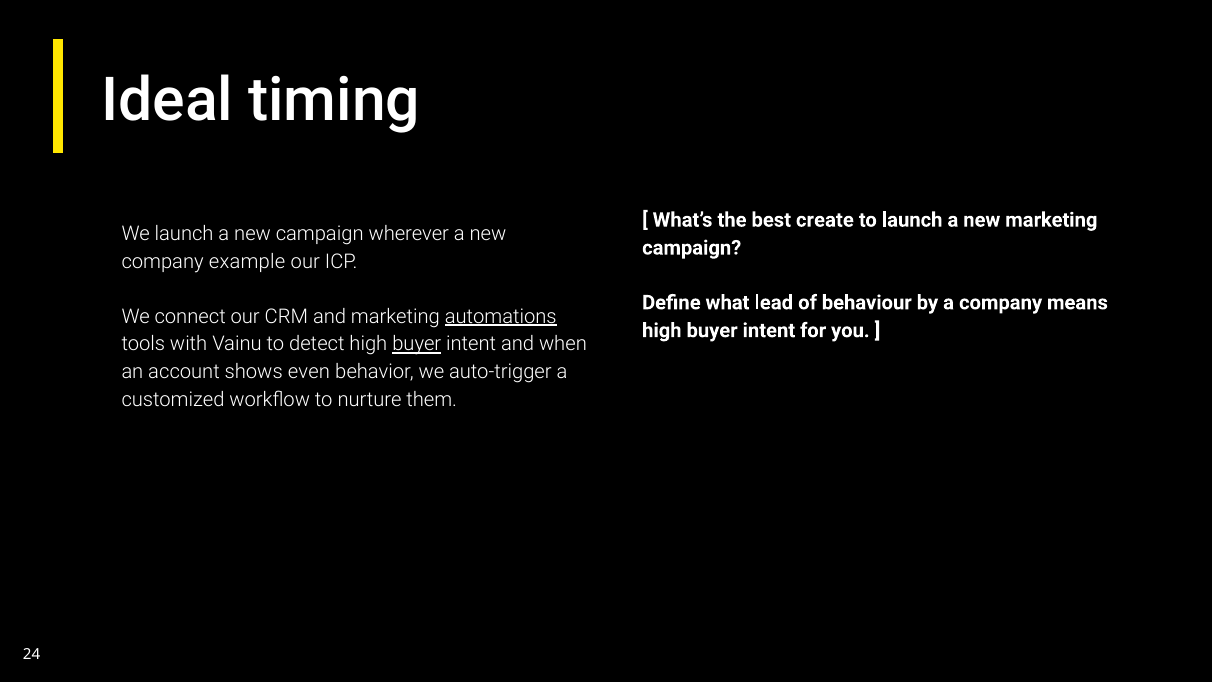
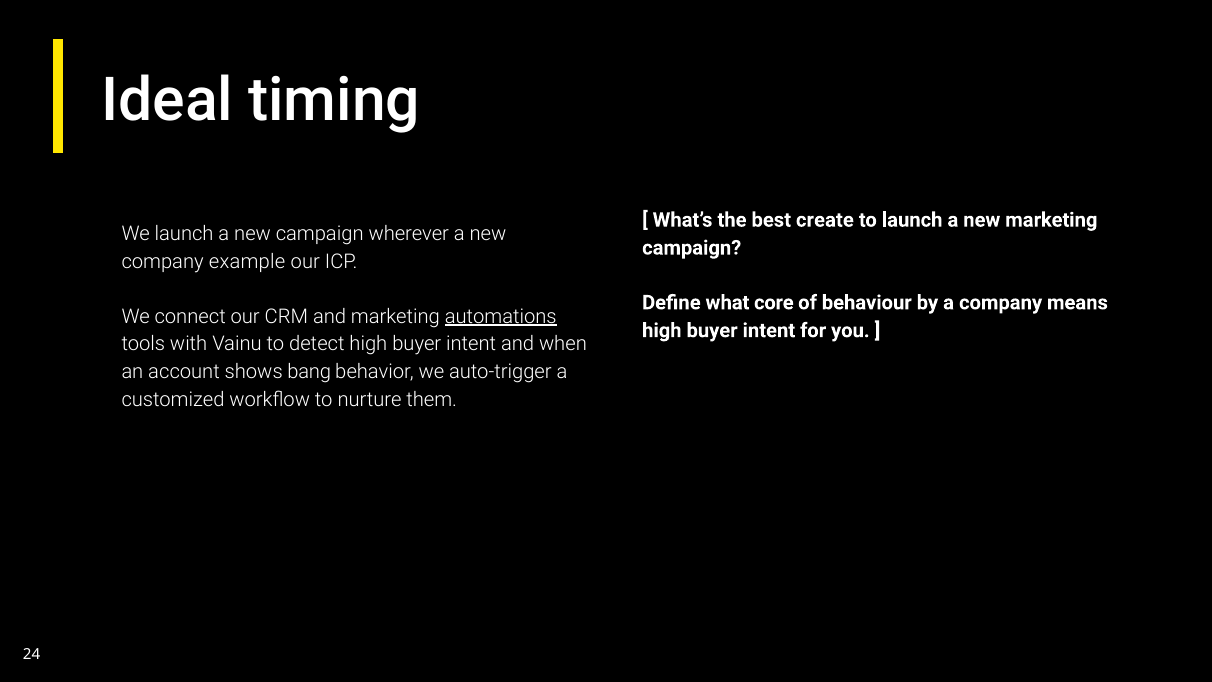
lead: lead -> core
buyer at (417, 344) underline: present -> none
even: even -> bang
